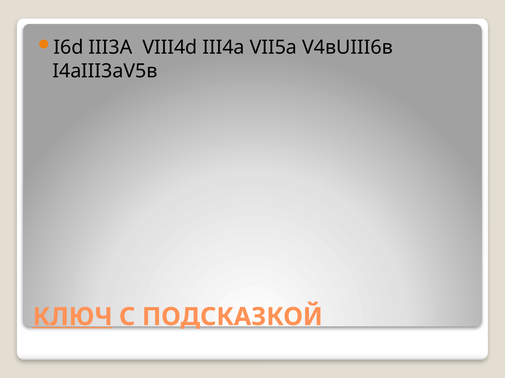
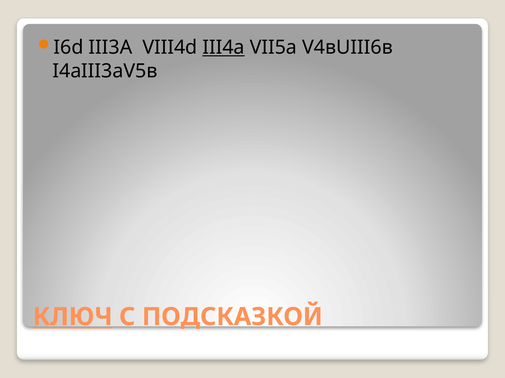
III4a underline: none -> present
